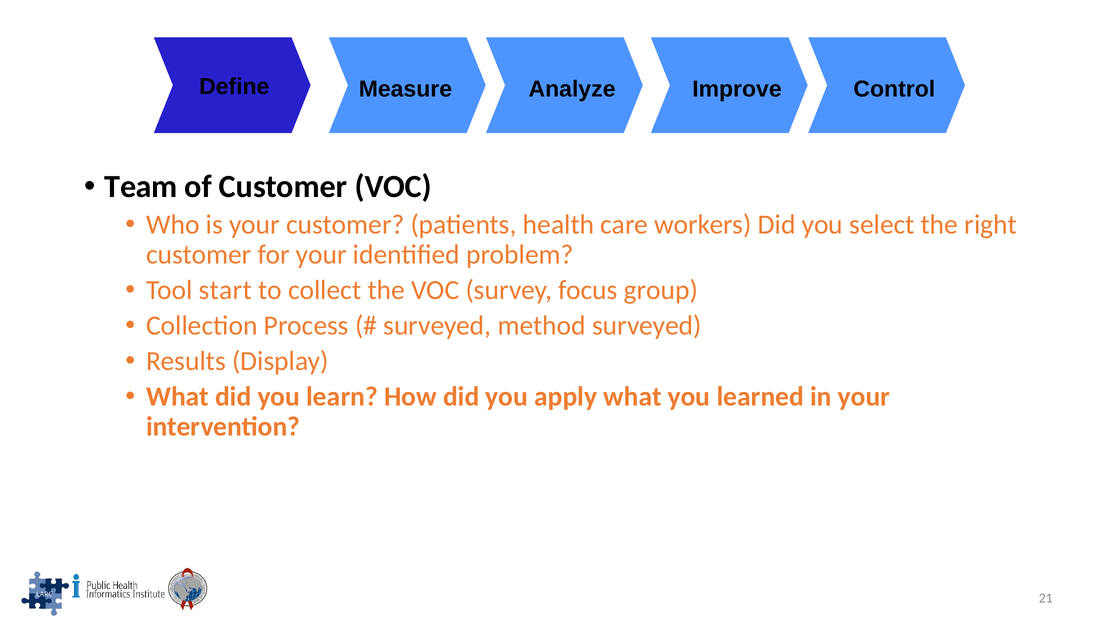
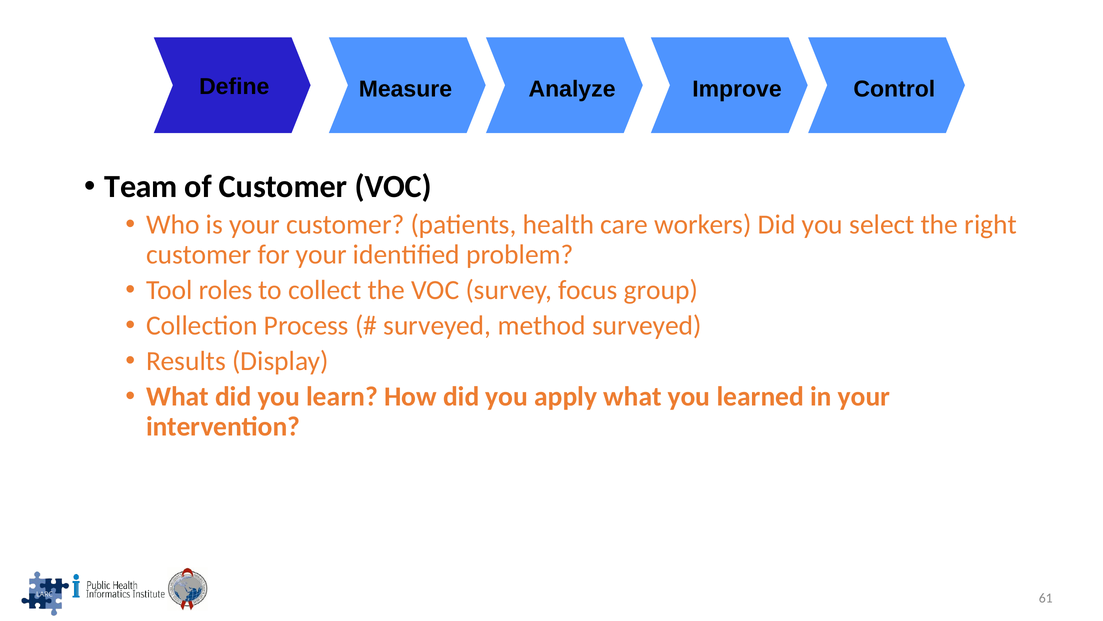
start: start -> roles
21: 21 -> 61
